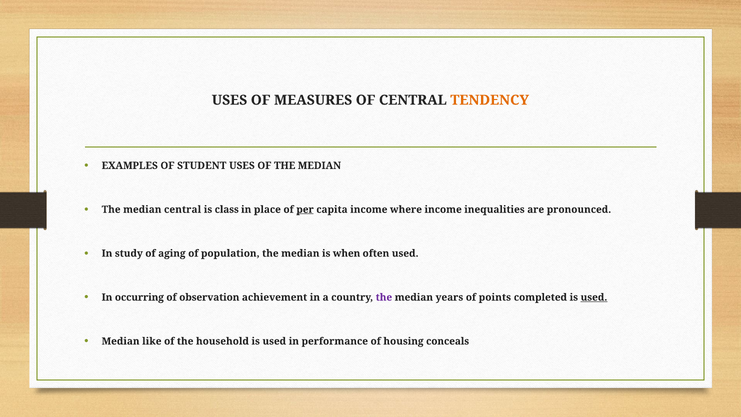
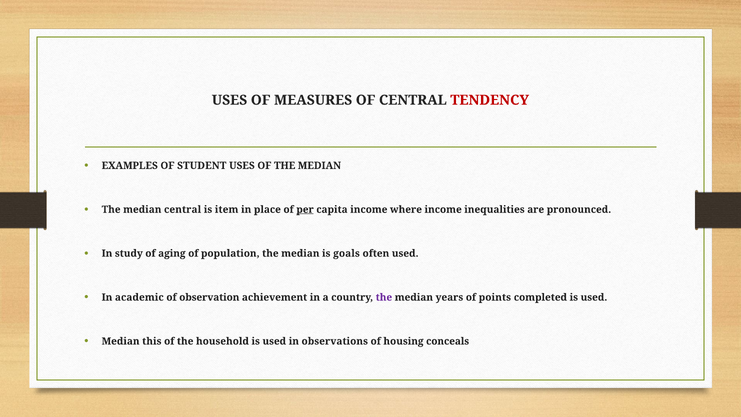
TENDENCY colour: orange -> red
class: class -> item
when: when -> goals
occurring: occurring -> academic
used at (594, 297) underline: present -> none
like: like -> this
performance: performance -> observations
